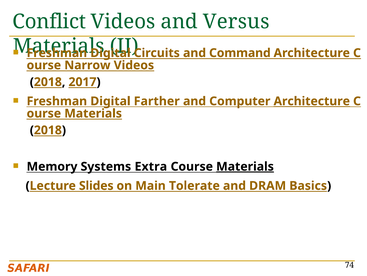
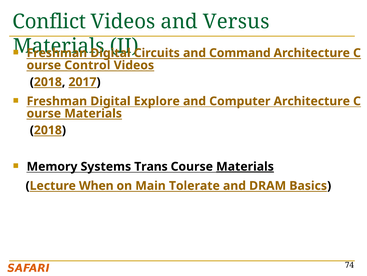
Narrow: Narrow -> Control
Farther: Farther -> Explore
Architecture at (312, 101) underline: present -> none
Extra: Extra -> Trans
Slides: Slides -> When
